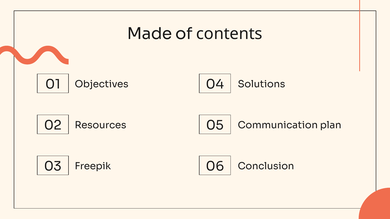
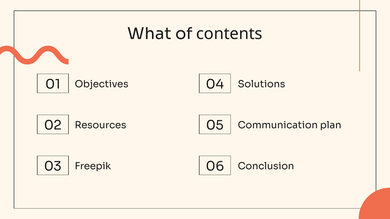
Made: Made -> What
